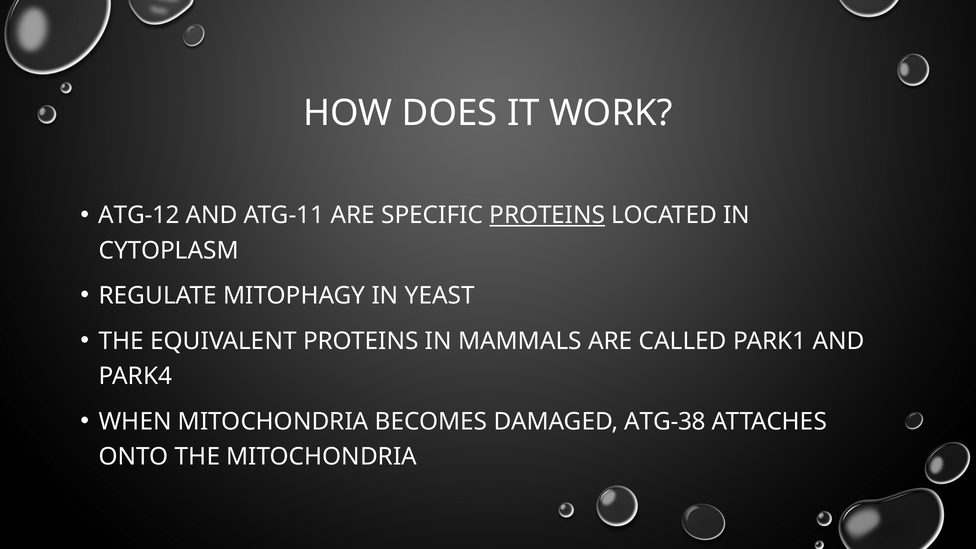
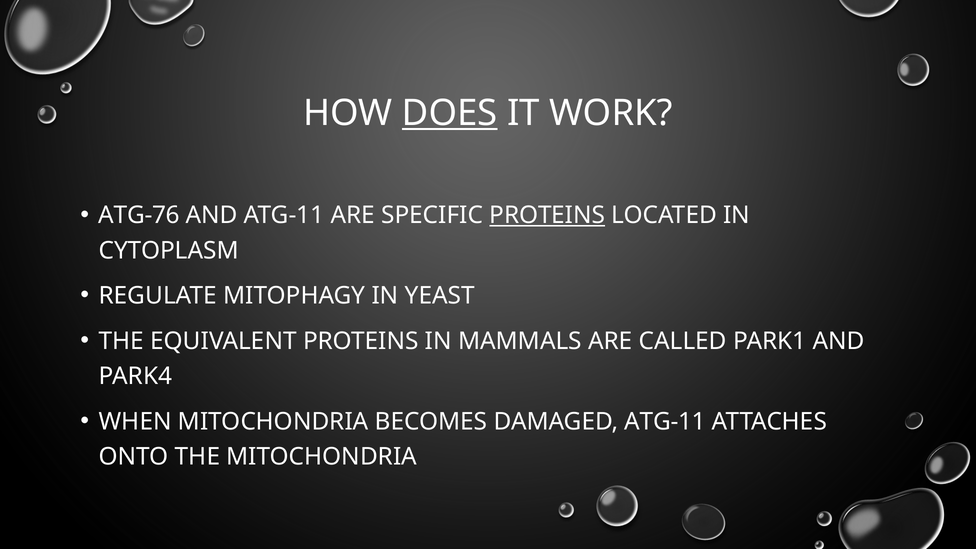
DOES underline: none -> present
ATG-12: ATG-12 -> ATG-76
DAMAGED ATG-38: ATG-38 -> ATG-11
